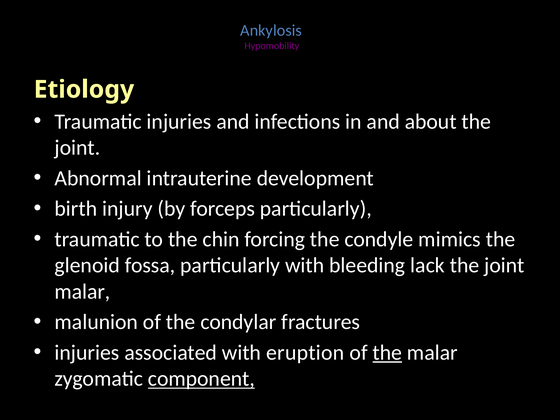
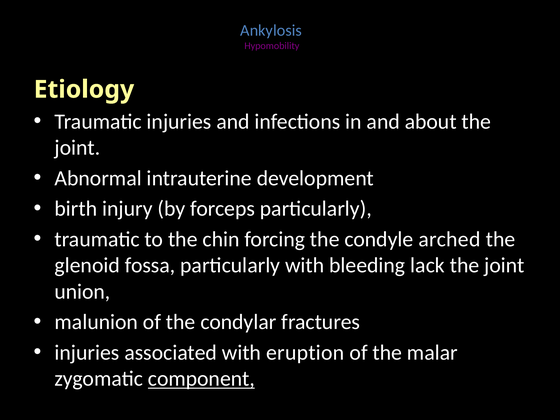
mimics: mimics -> arched
malar at (83, 292): malar -> union
the at (387, 353) underline: present -> none
